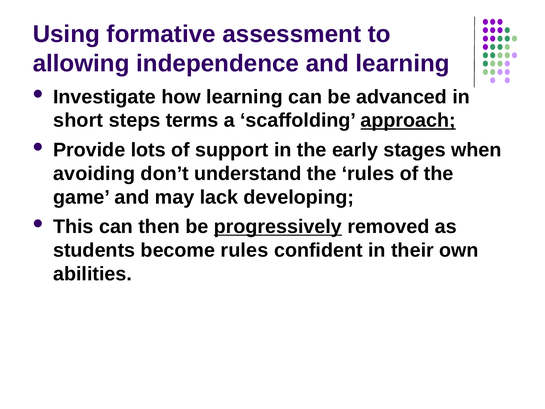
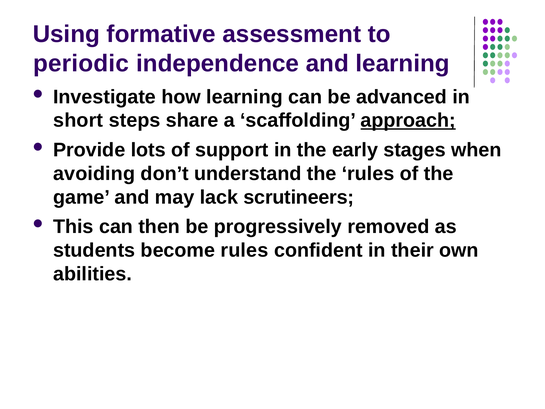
allowing: allowing -> periodic
terms: terms -> share
developing: developing -> scrutineers
progressively underline: present -> none
